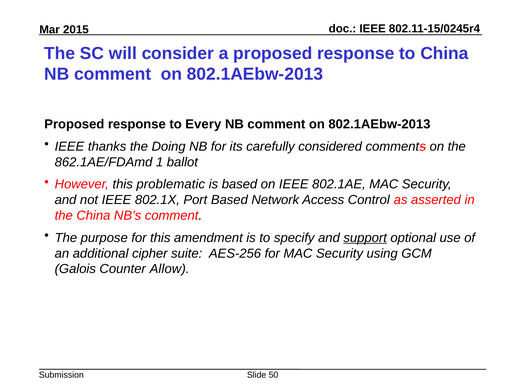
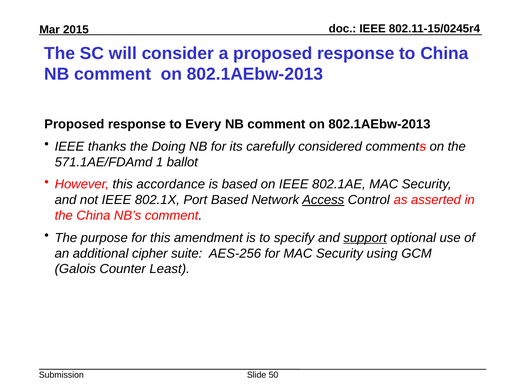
862.1AE/FDAmd: 862.1AE/FDAmd -> 571.1AE/FDAmd
problematic: problematic -> accordance
Access underline: none -> present
Allow: Allow -> Least
